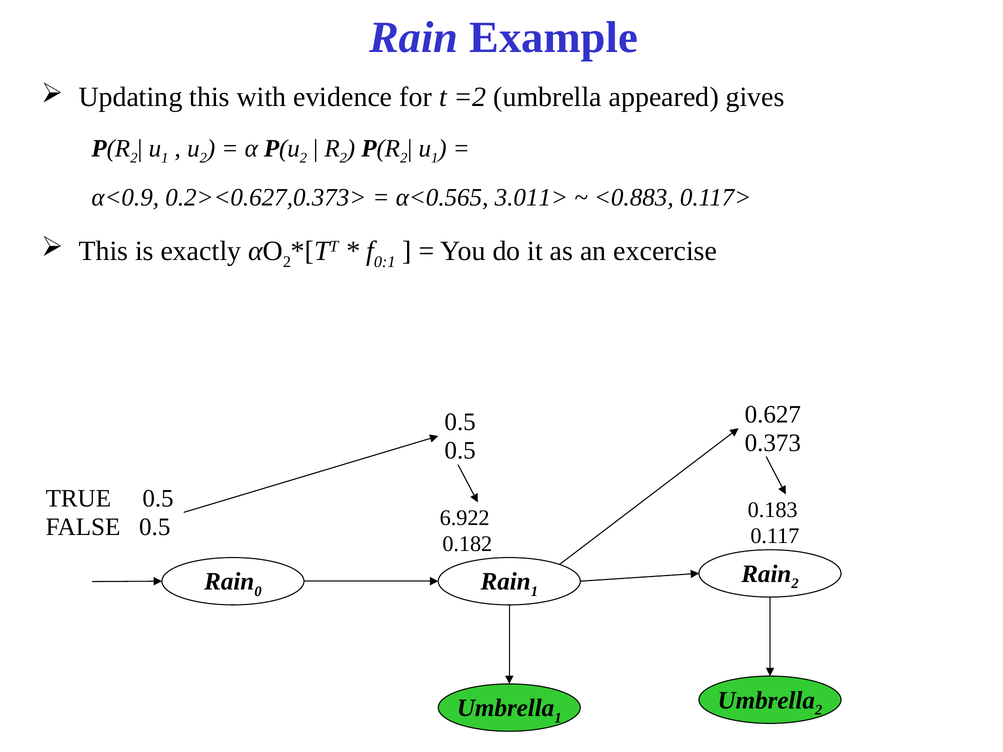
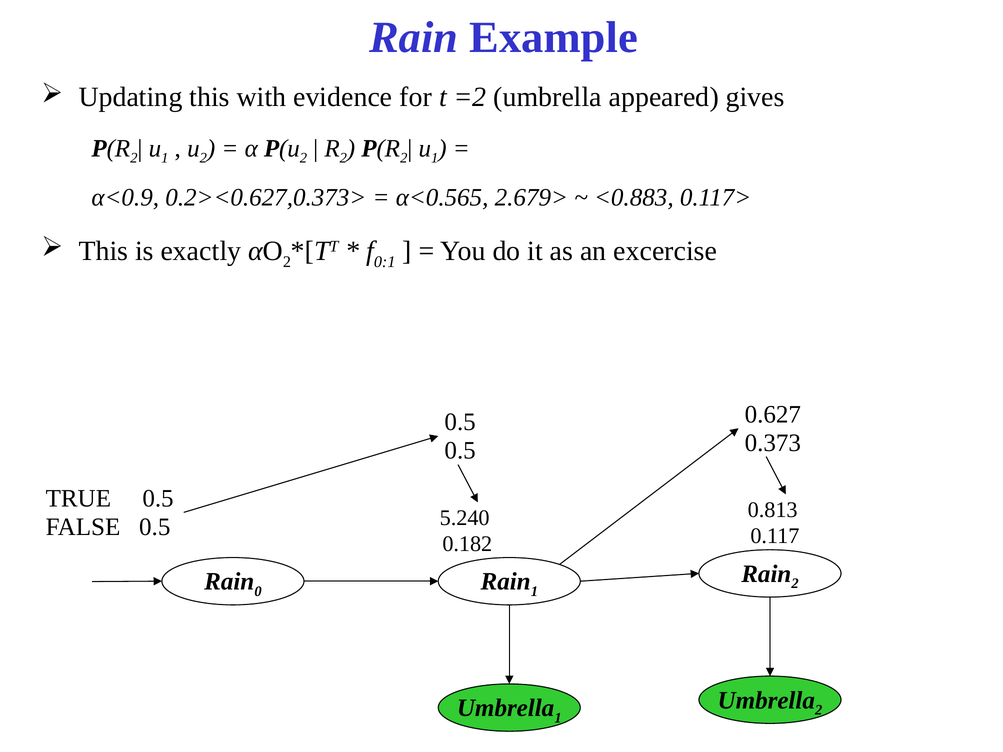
3.011>: 3.011> -> 2.679>
0.183: 0.183 -> 0.813
6.922: 6.922 -> 5.240
